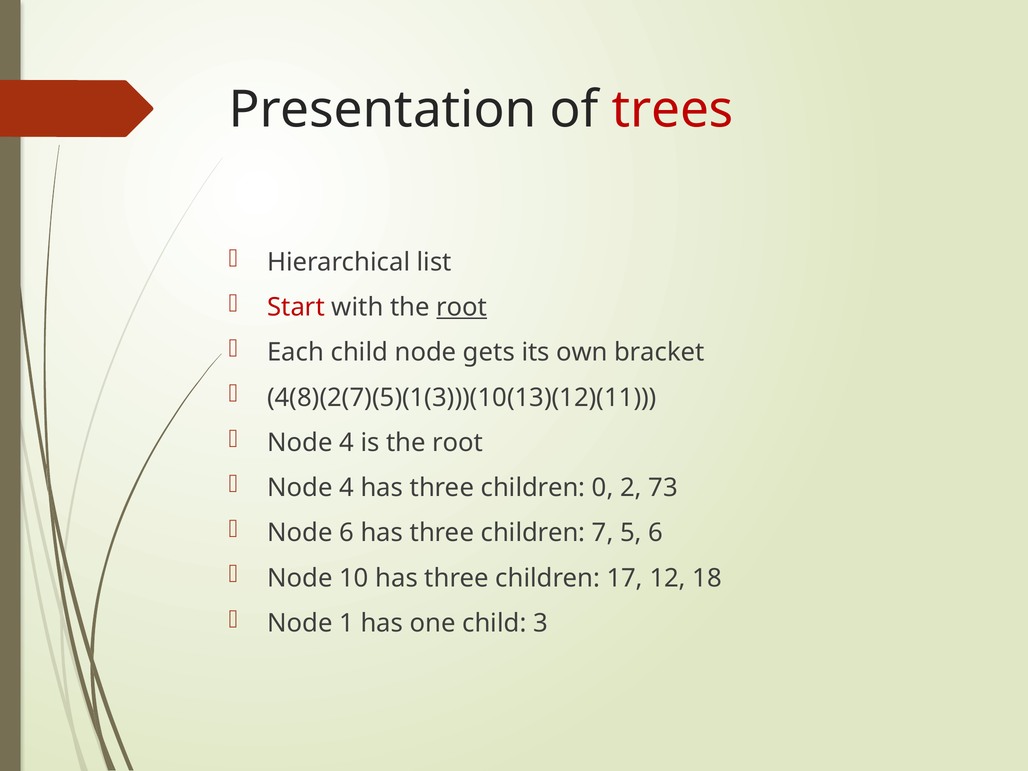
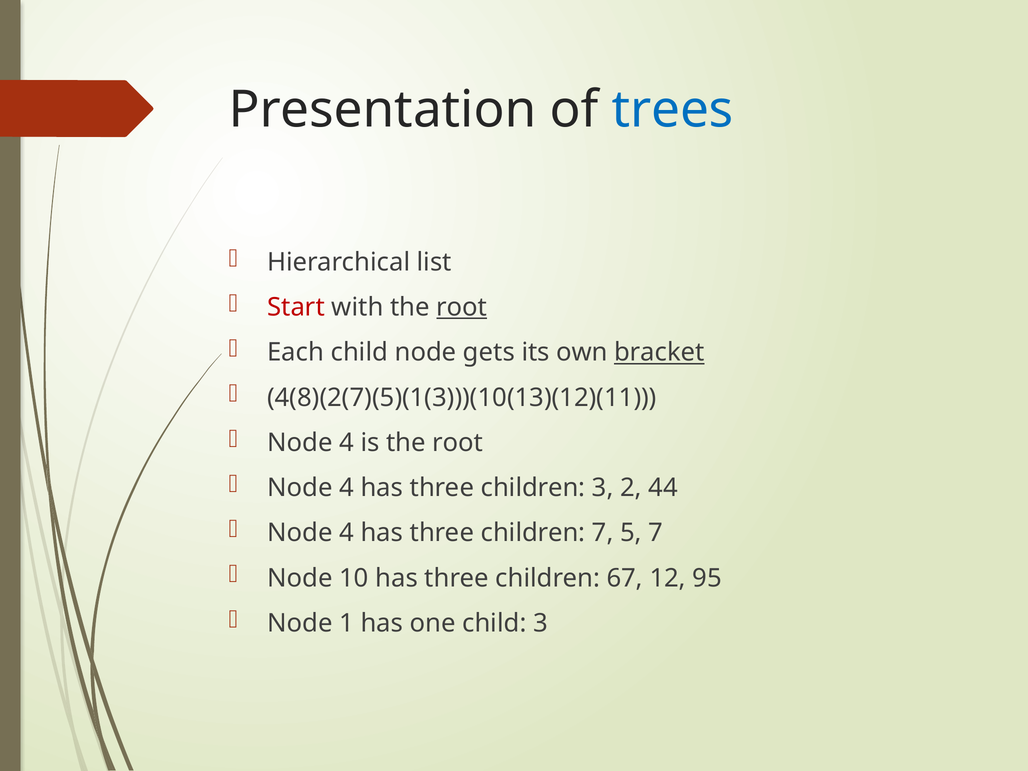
trees colour: red -> blue
bracket underline: none -> present
children 0: 0 -> 3
73: 73 -> 44
6 at (347, 533): 6 -> 4
5 6: 6 -> 7
17: 17 -> 67
18: 18 -> 95
